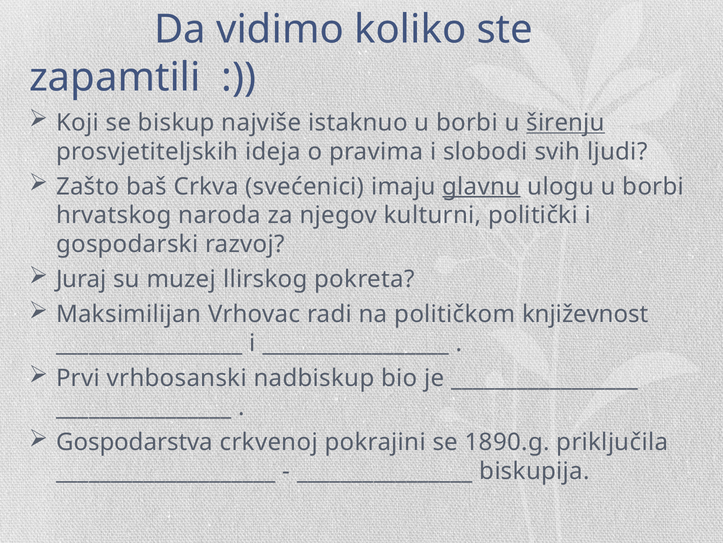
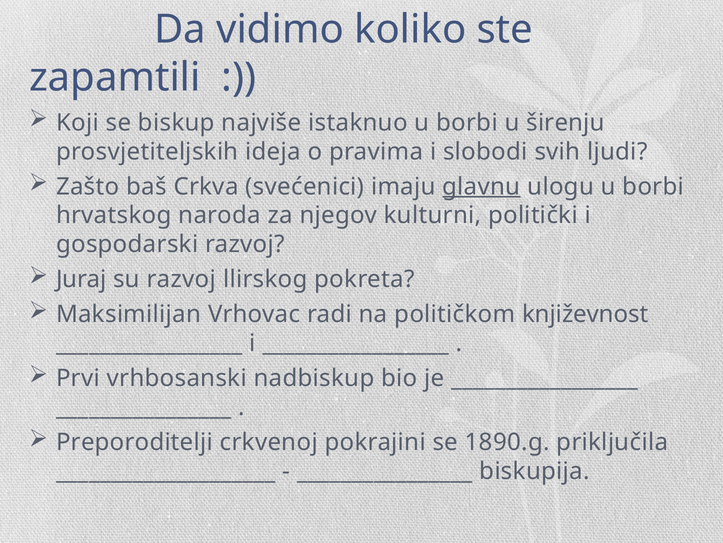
širenju underline: present -> none
su muzej: muzej -> razvoj
Gospodarstva: Gospodarstva -> Preporoditelji
